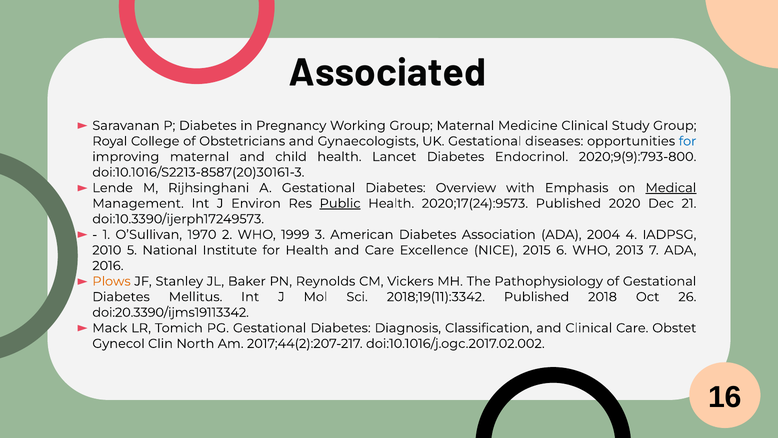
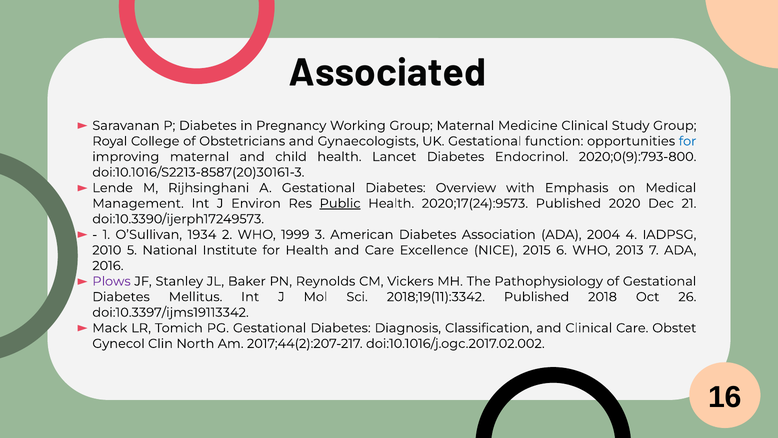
diseases: diseases -> function
2020;9(9):793-800: 2020;9(9):793-800 -> 2020;0(9):793-800
Medical underline: present -> none
1970: 1970 -> 1934
Plows colour: orange -> purple
doi:20.3390/ijms19113342: doi:20.3390/ijms19113342 -> doi:10.3397/ijms19113342
